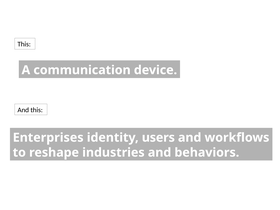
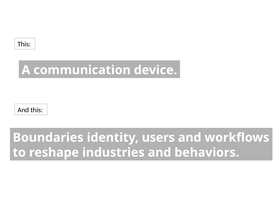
Enterprises: Enterprises -> Boundaries
